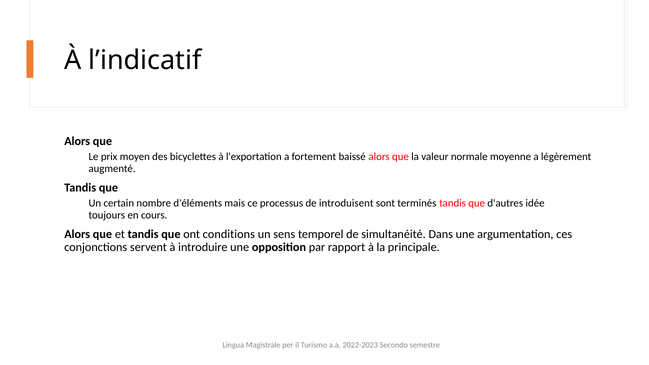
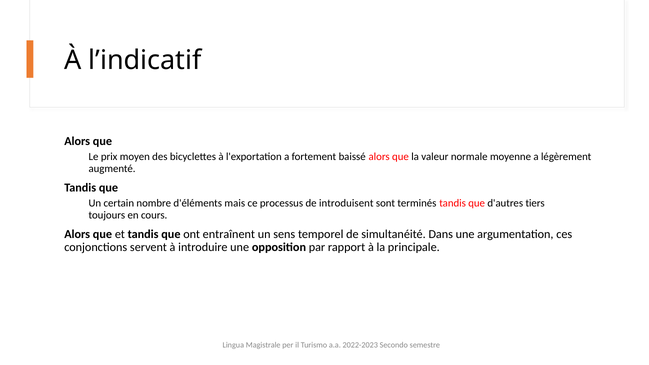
idée: idée -> tiers
conditions: conditions -> entraînent
